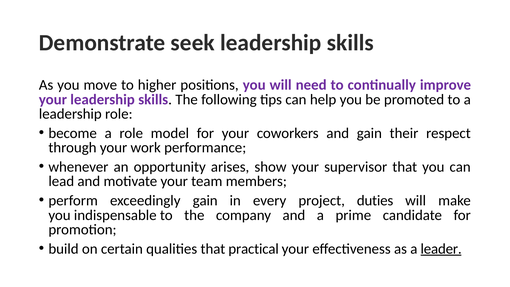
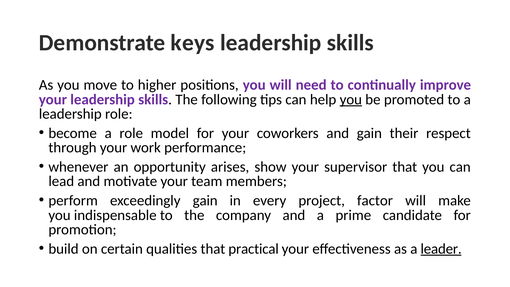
seek: seek -> keys
you at (351, 99) underline: none -> present
duties: duties -> factor
